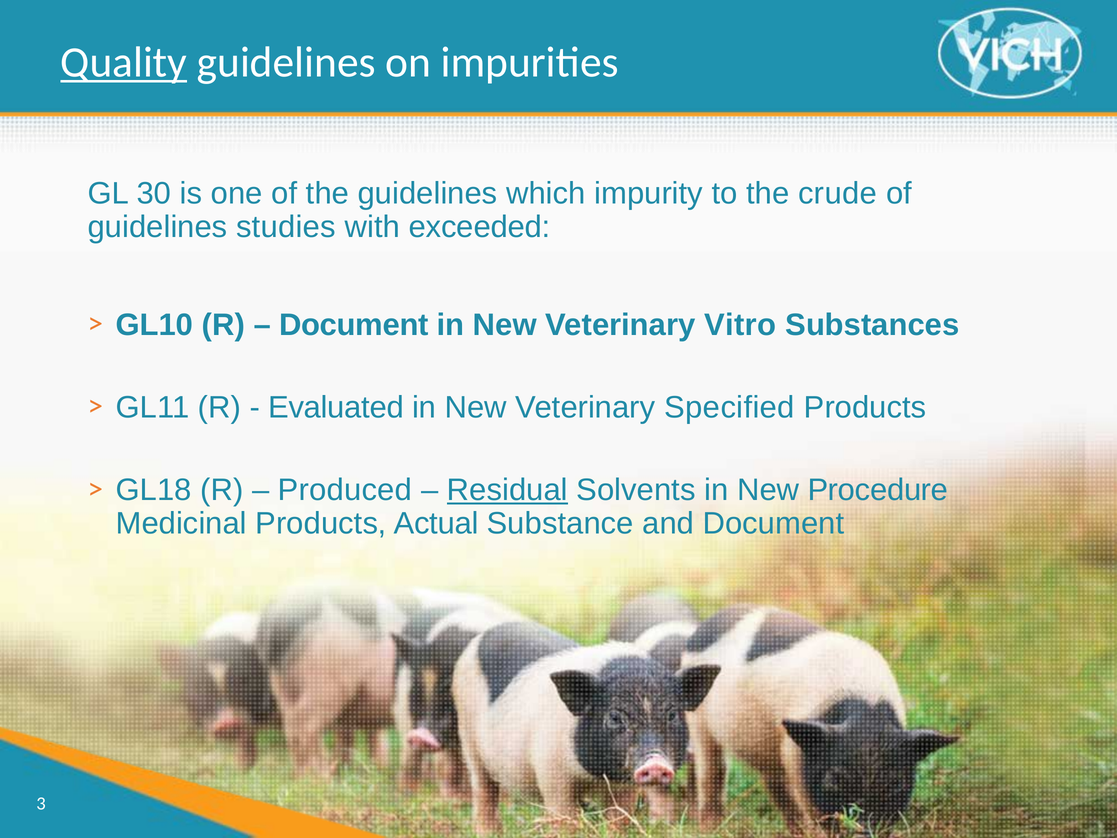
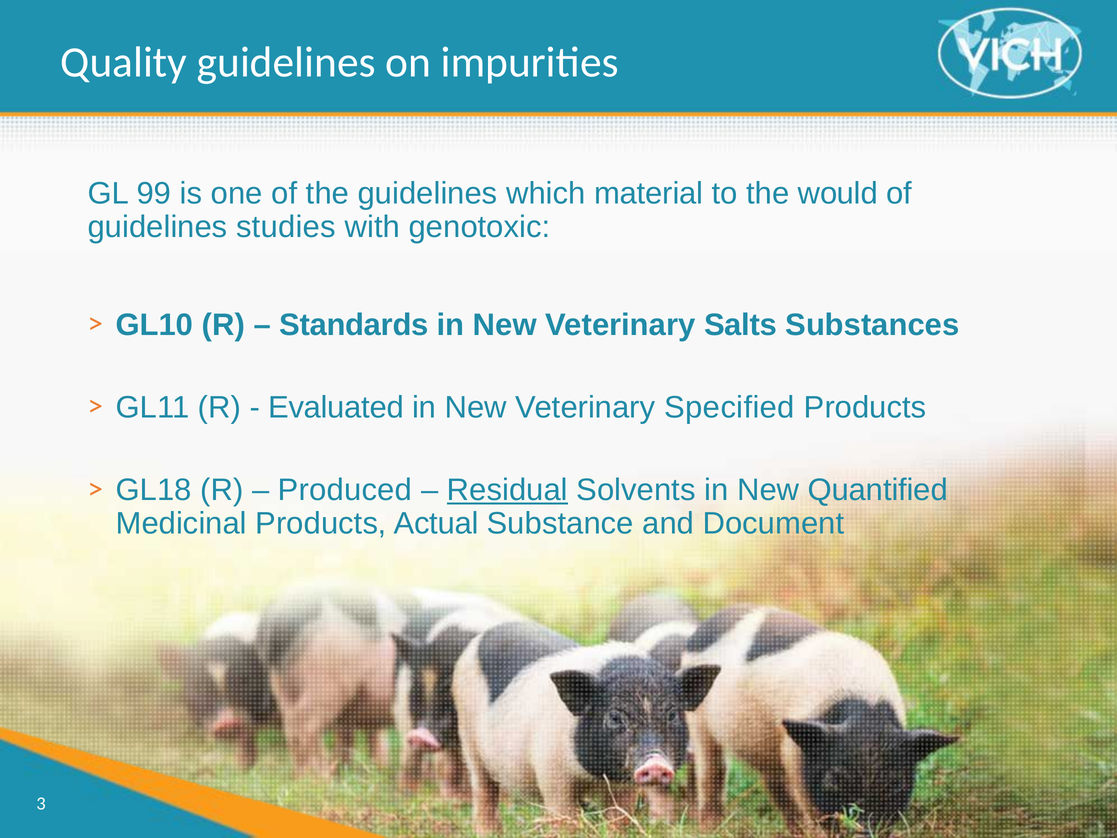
Quality underline: present -> none
30: 30 -> 99
impurity: impurity -> material
crude: crude -> would
exceeded: exceeded -> genotoxic
Document at (354, 325): Document -> Standards
Vitro: Vitro -> Salts
Procedure: Procedure -> Quantified
